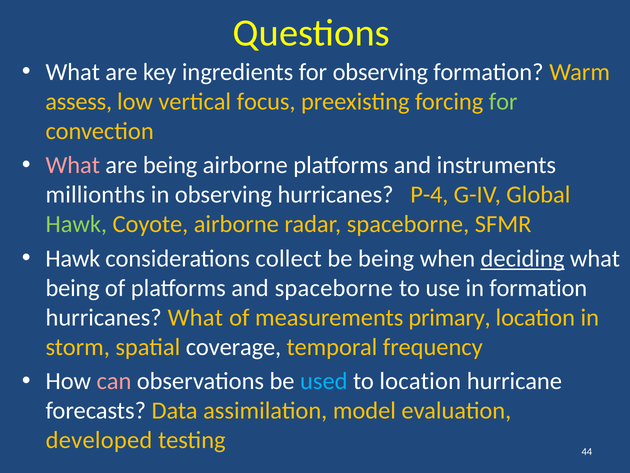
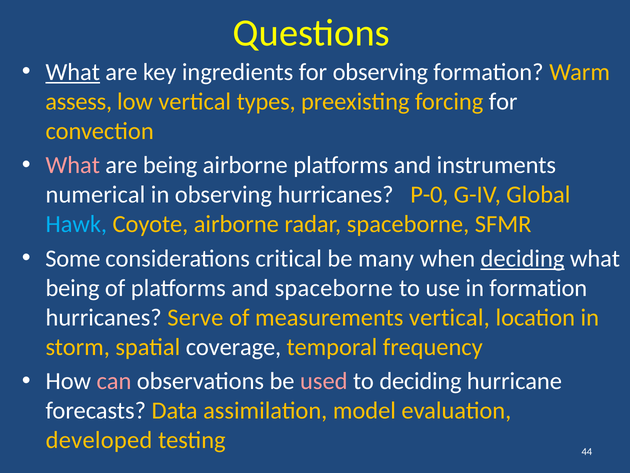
What at (73, 72) underline: none -> present
focus: focus -> types
for at (503, 101) colour: light green -> white
millionths: millionths -> numerical
P-4: P-4 -> P-0
Hawk at (76, 224) colour: light green -> light blue
Hawk at (73, 258): Hawk -> Some
collect: collect -> critical
be being: being -> many
hurricanes What: What -> Serve
measurements primary: primary -> vertical
used colour: light blue -> pink
to location: location -> deciding
